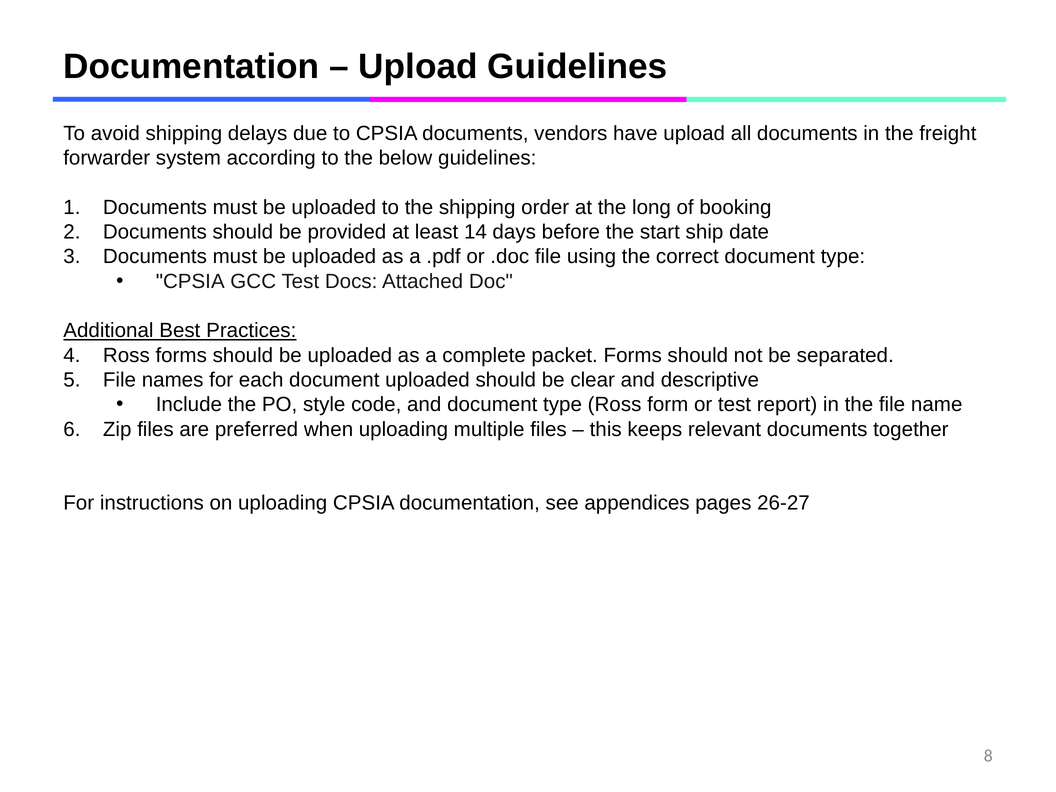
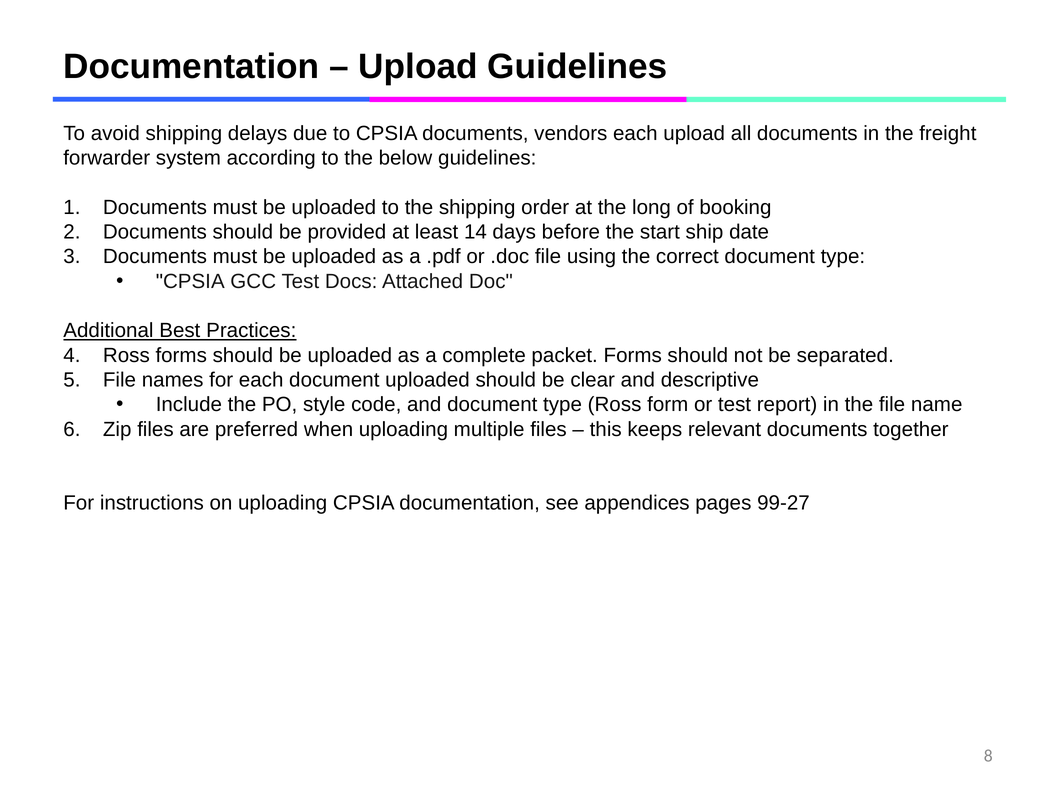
vendors have: have -> each
26-27: 26-27 -> 99-27
